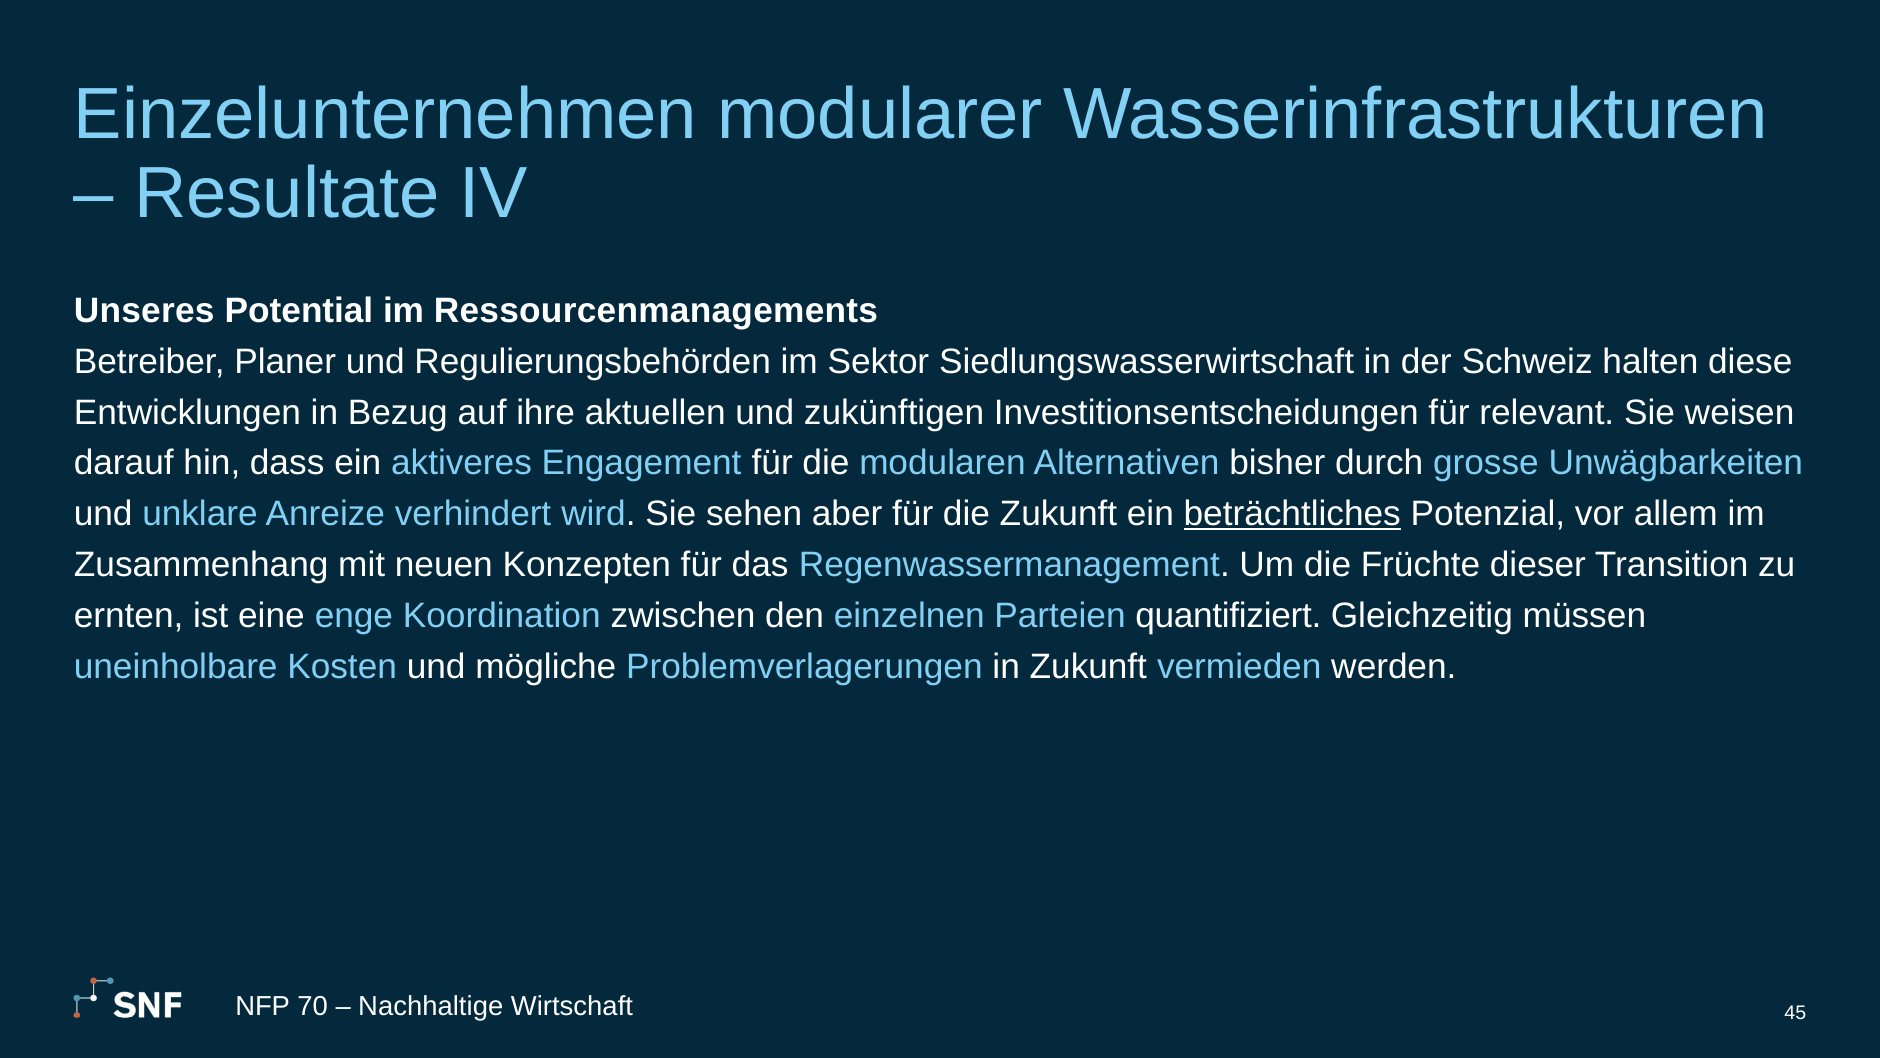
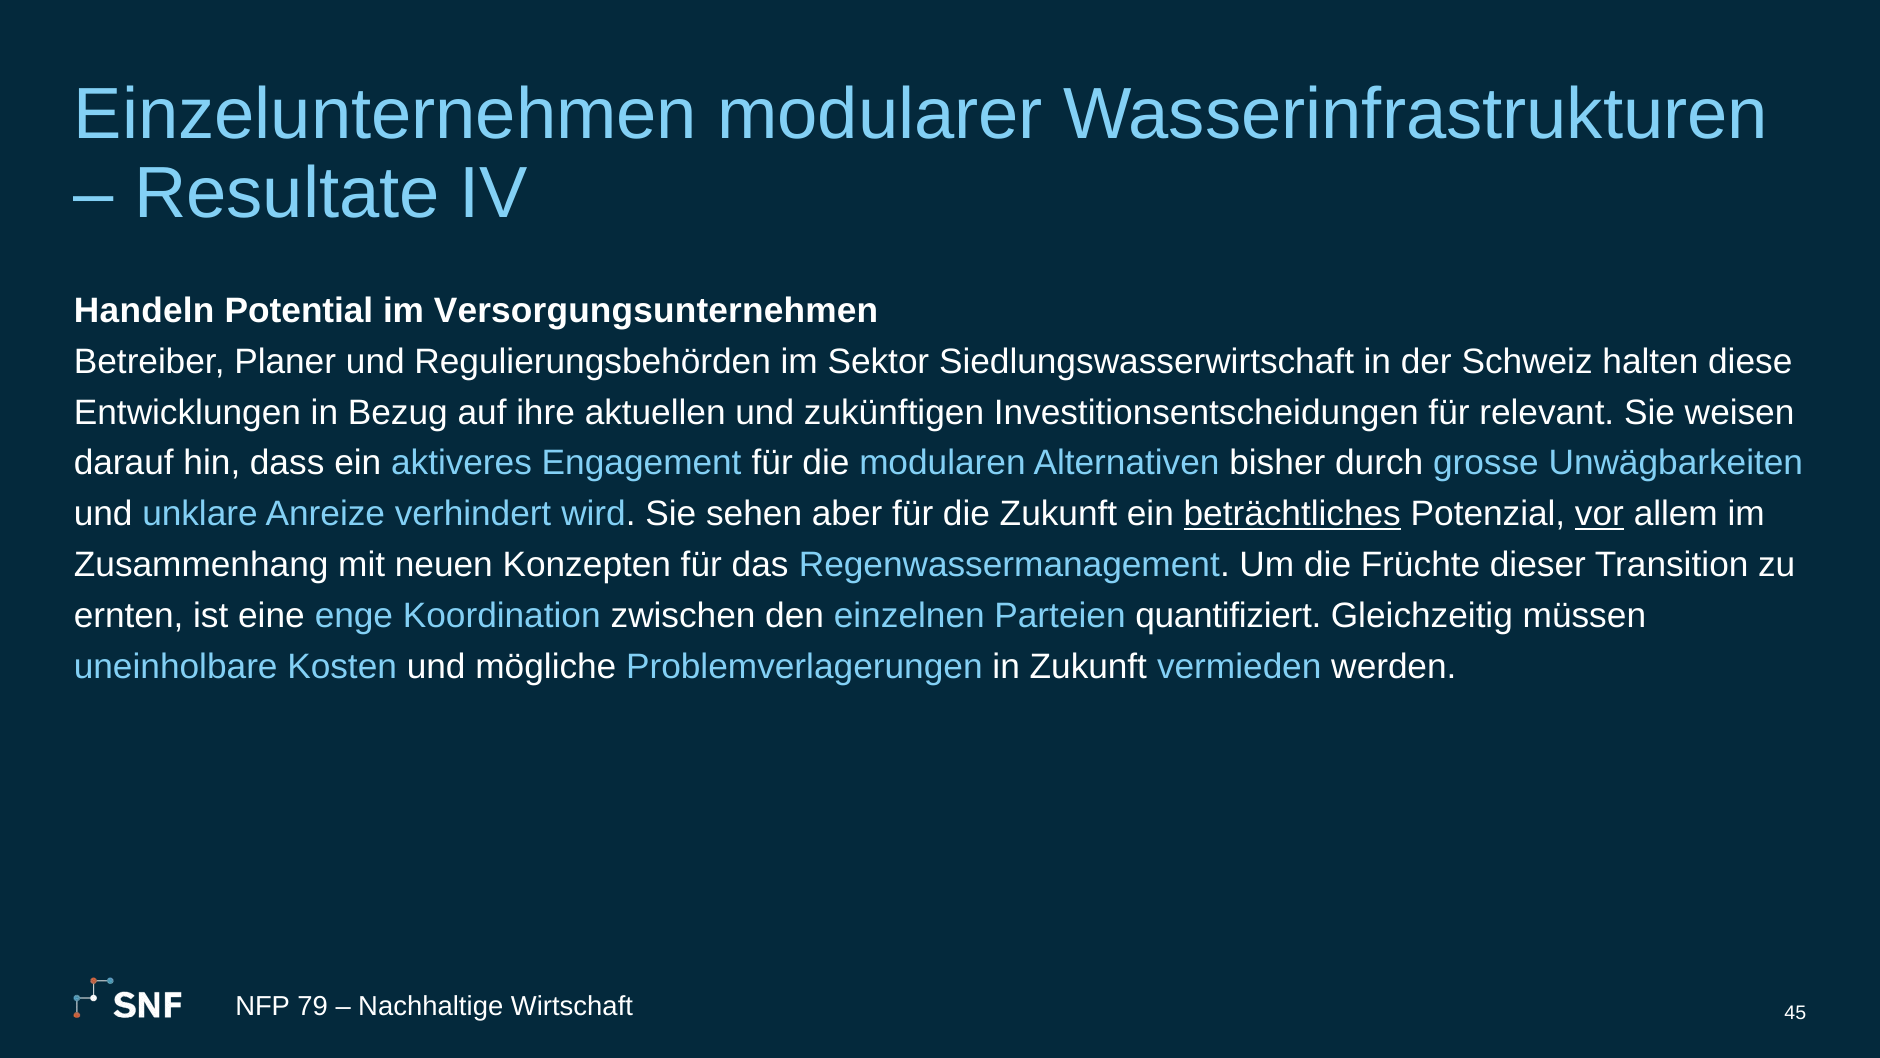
Unseres: Unseres -> Handeln
Ressourcenmanagements: Ressourcenmanagements -> Versorgungsunternehmen
vor underline: none -> present
70: 70 -> 79
